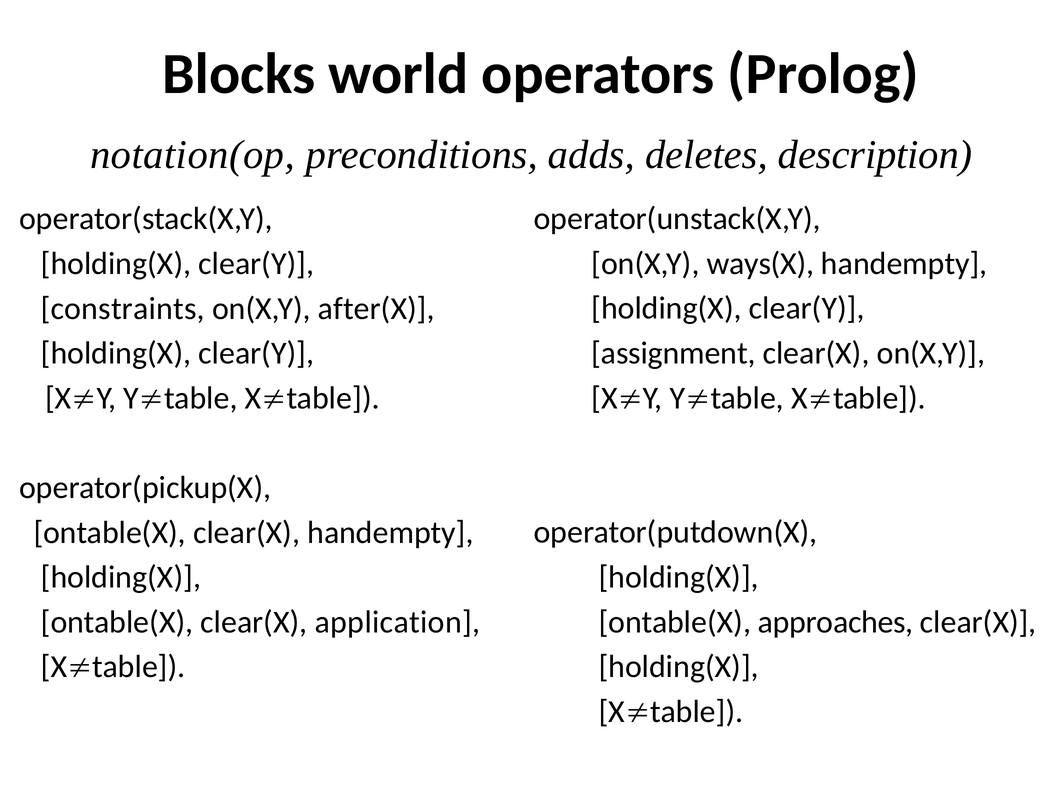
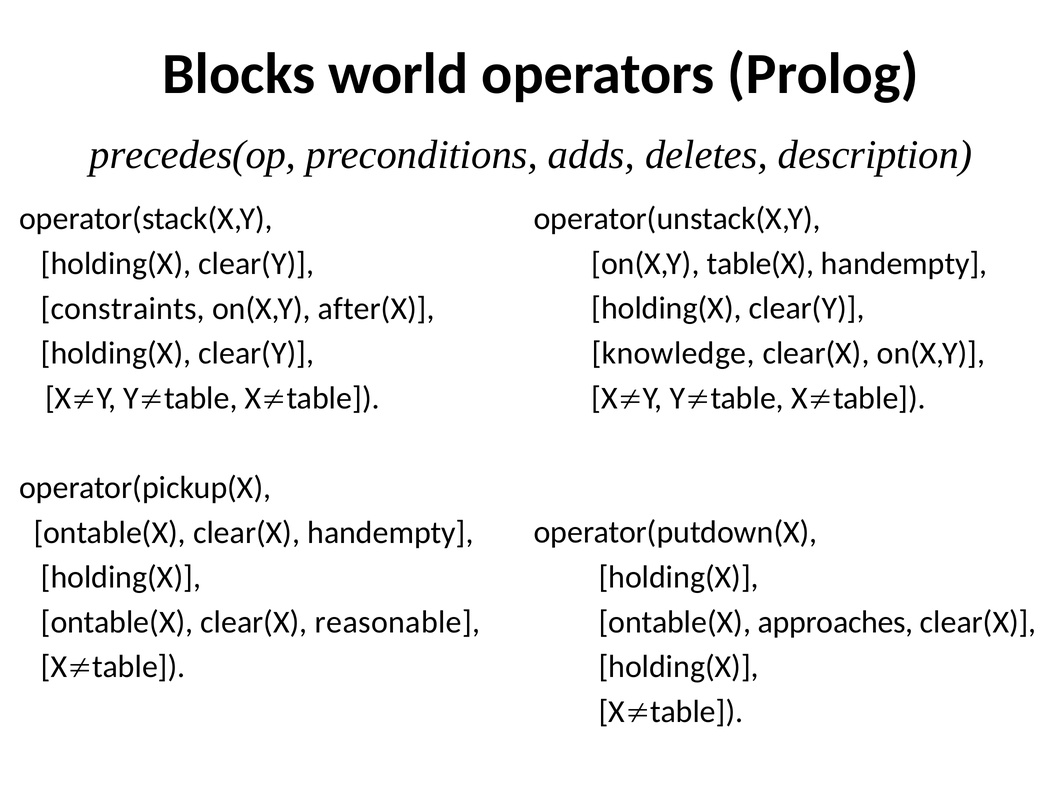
notation(op: notation(op -> precedes(op
ways(X: ways(X -> table(X
assignment: assignment -> knowledge
application: application -> reasonable
